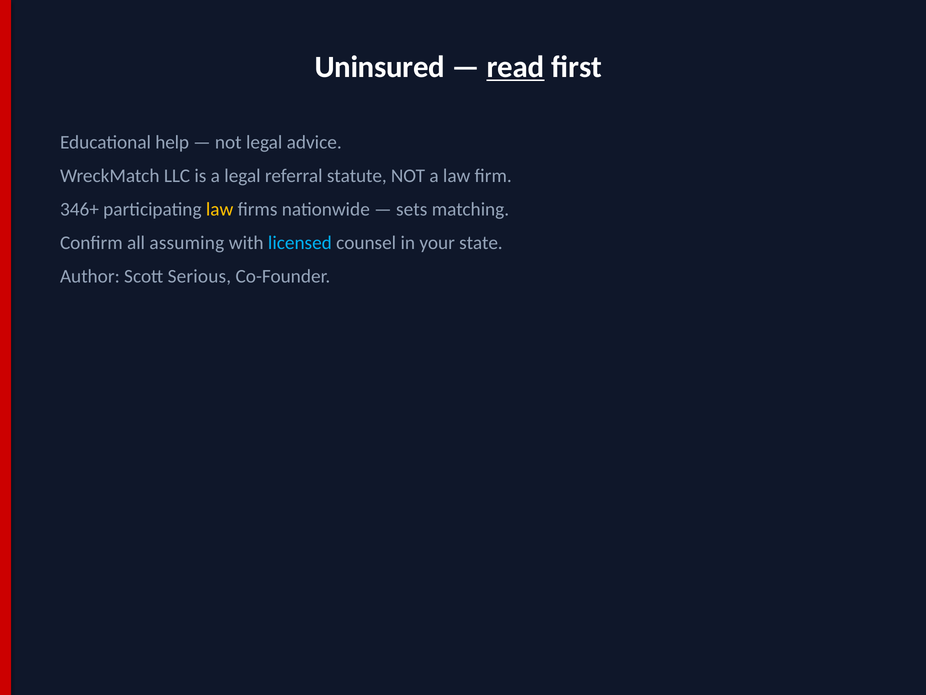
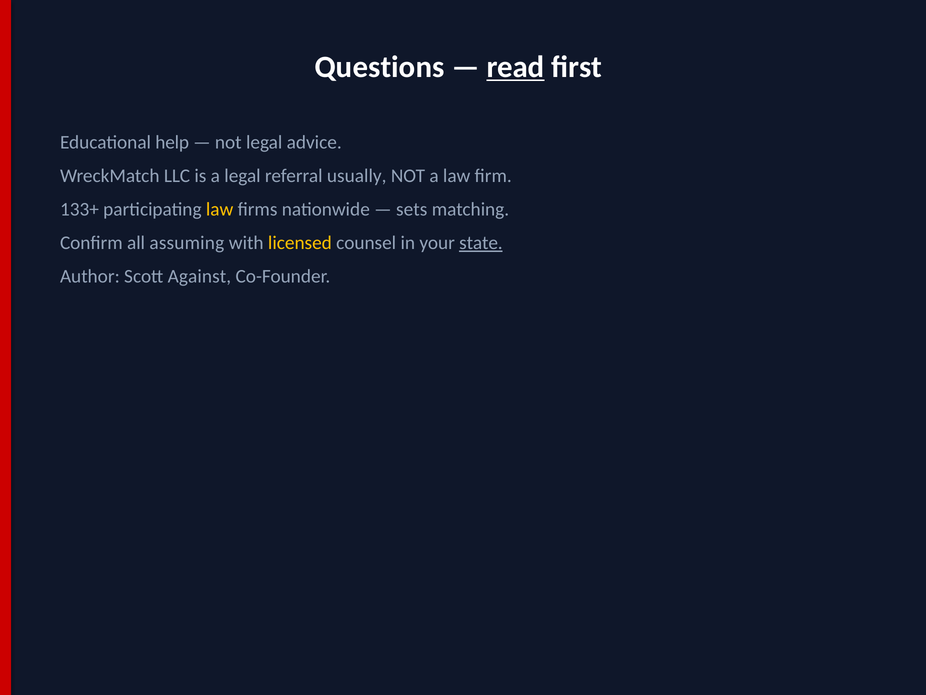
Uninsured: Uninsured -> Questions
statute: statute -> usually
346+: 346+ -> 133+
licensed colour: light blue -> yellow
state underline: none -> present
Serious: Serious -> Against
